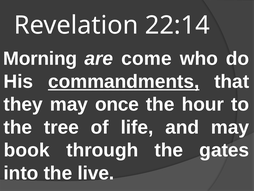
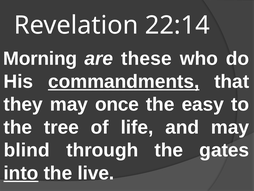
come: come -> these
hour: hour -> easy
book: book -> blind
into underline: none -> present
